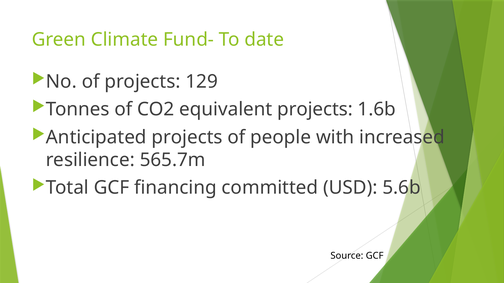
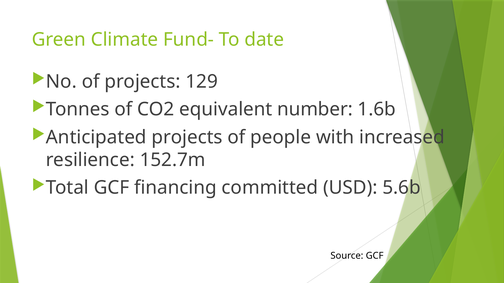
equivalent projects: projects -> number
565.7m: 565.7m -> 152.7m
